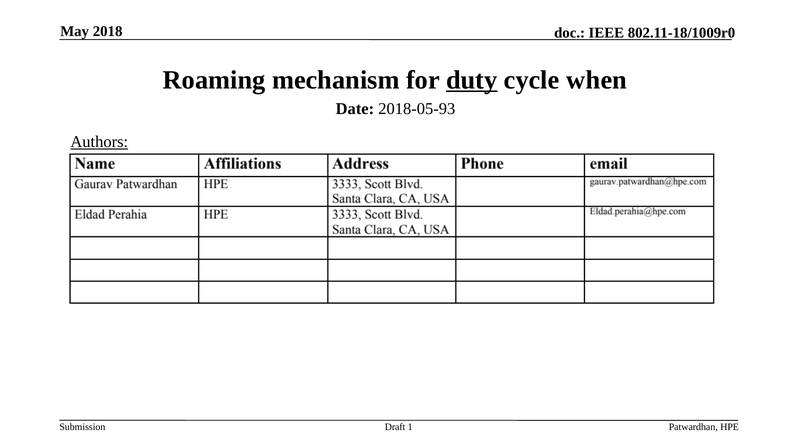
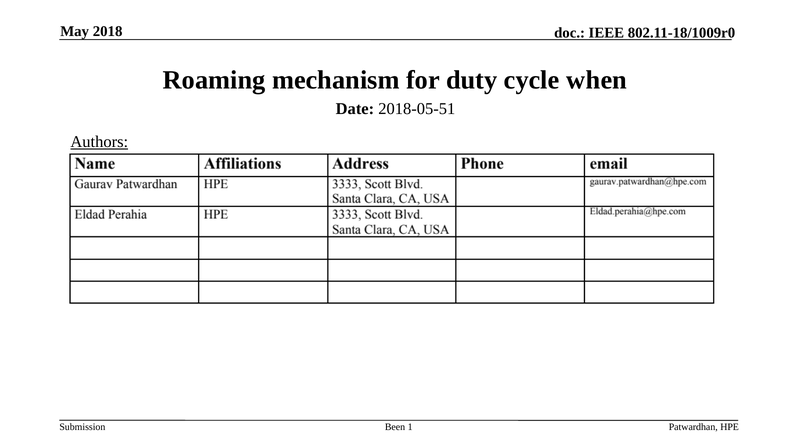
duty underline: present -> none
2018-05-93: 2018-05-93 -> 2018-05-51
Draft: Draft -> Been
